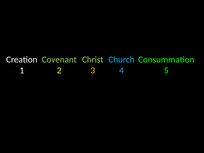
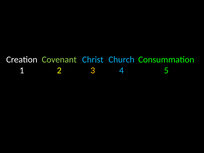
Christ colour: light green -> light blue
